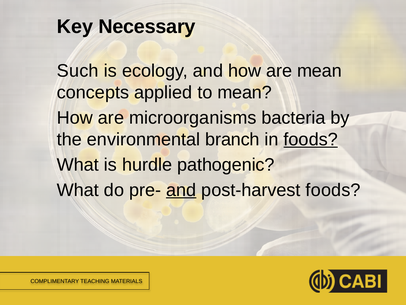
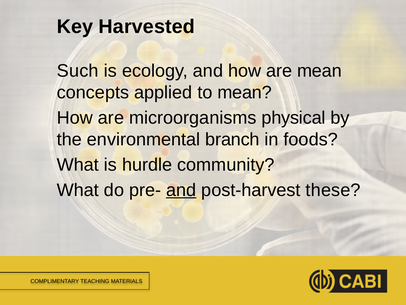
Necessary: Necessary -> Harvested
bacteria: bacteria -> physical
foods at (311, 139) underline: present -> none
pathogenic: pathogenic -> community
post-harvest foods: foods -> these
